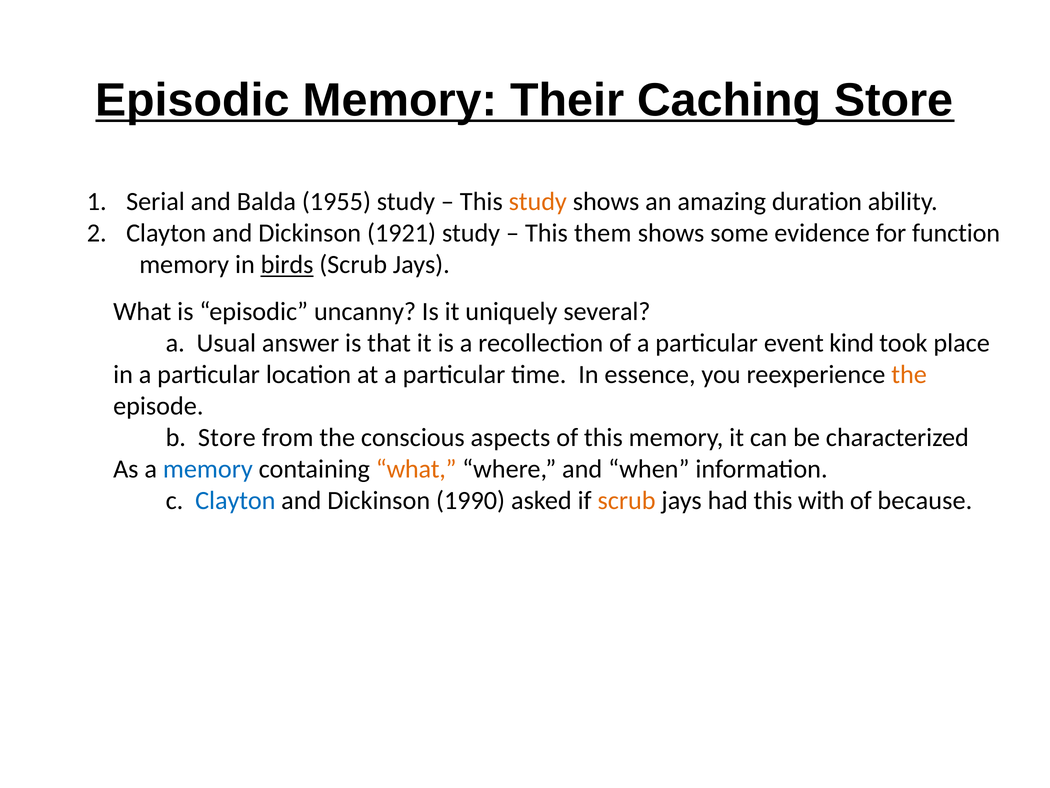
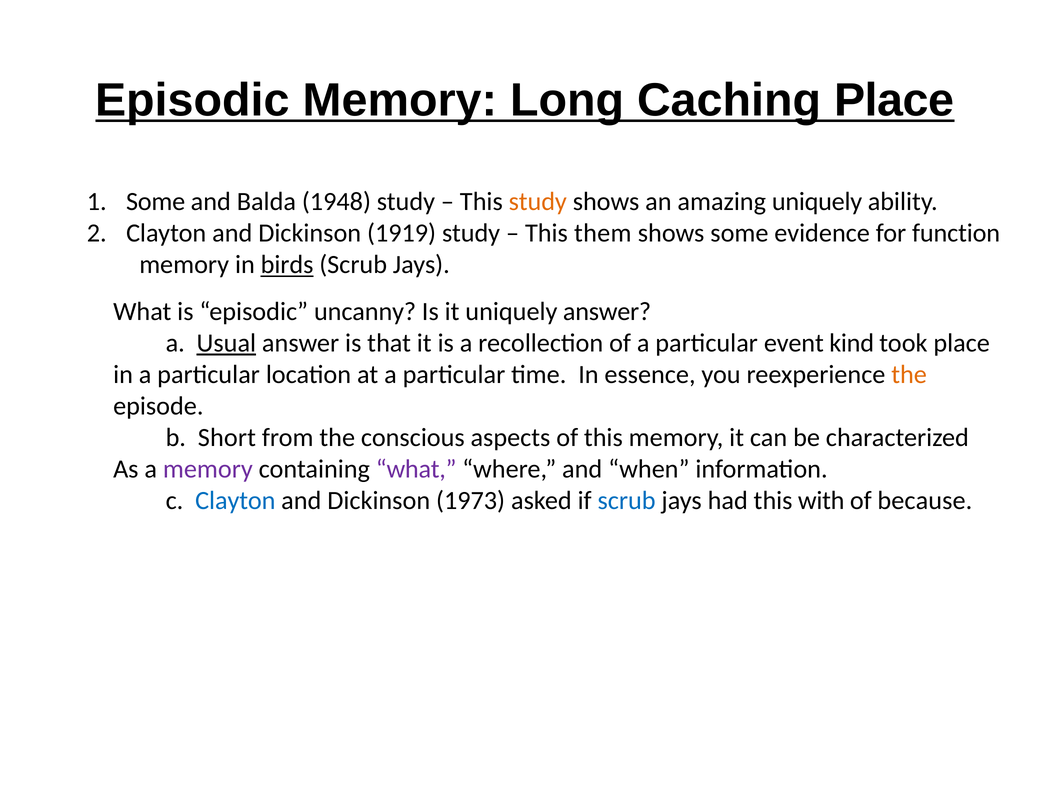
Their: Their -> Long
Caching Store: Store -> Place
Serial at (156, 202): Serial -> Some
1955: 1955 -> 1948
amazing duration: duration -> uniquely
1921: 1921 -> 1919
uniquely several: several -> answer
Usual underline: none -> present
b Store: Store -> Short
memory at (208, 469) colour: blue -> purple
what at (416, 469) colour: orange -> purple
1990: 1990 -> 1973
scrub at (627, 501) colour: orange -> blue
